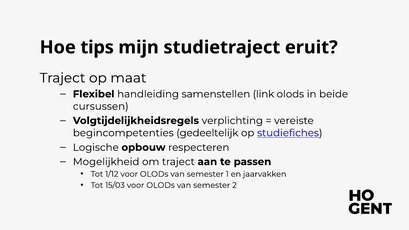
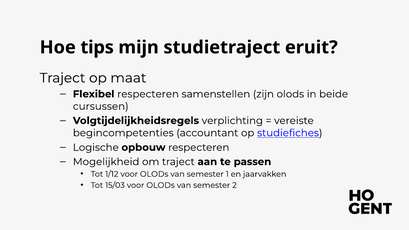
Flexibel handleiding: handleiding -> respecteren
link: link -> zijn
gedeeltelijk: gedeeltelijk -> accountant
